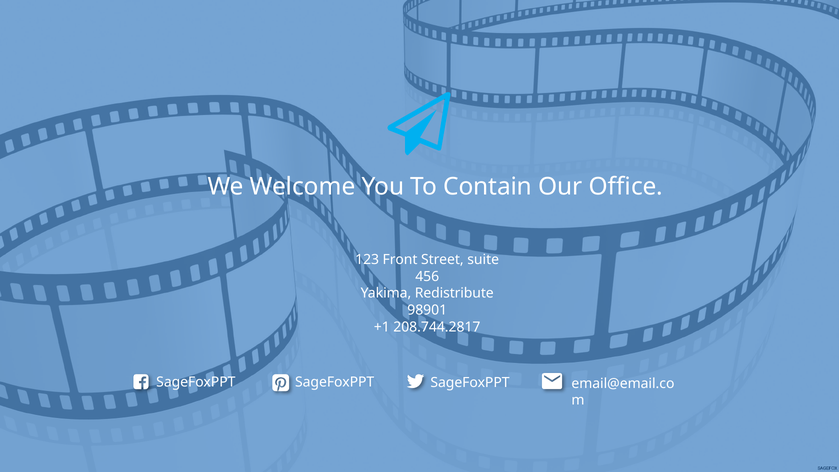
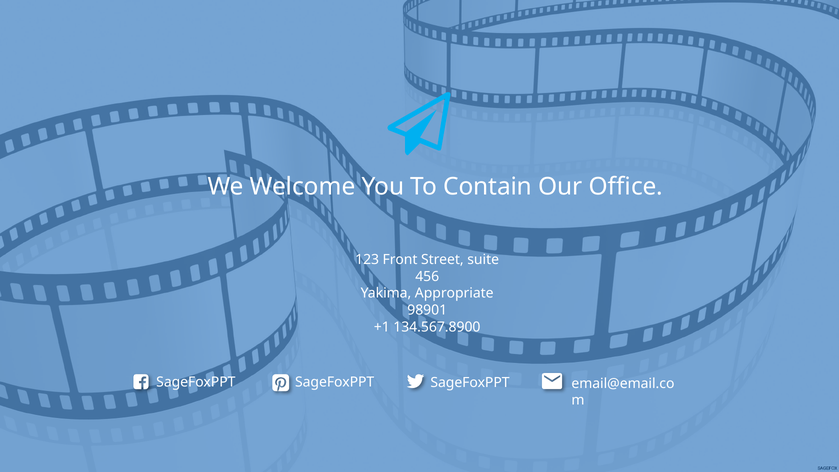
Redistribute: Redistribute -> Appropriate
208.744.2817: 208.744.2817 -> 134.567.8900
